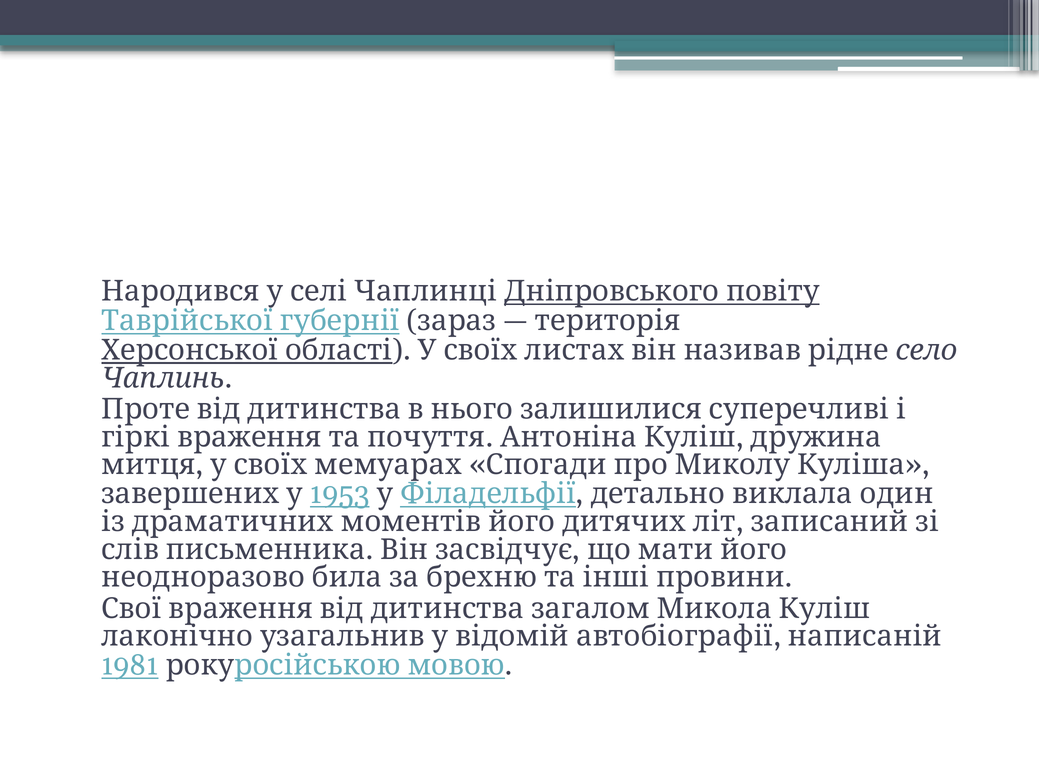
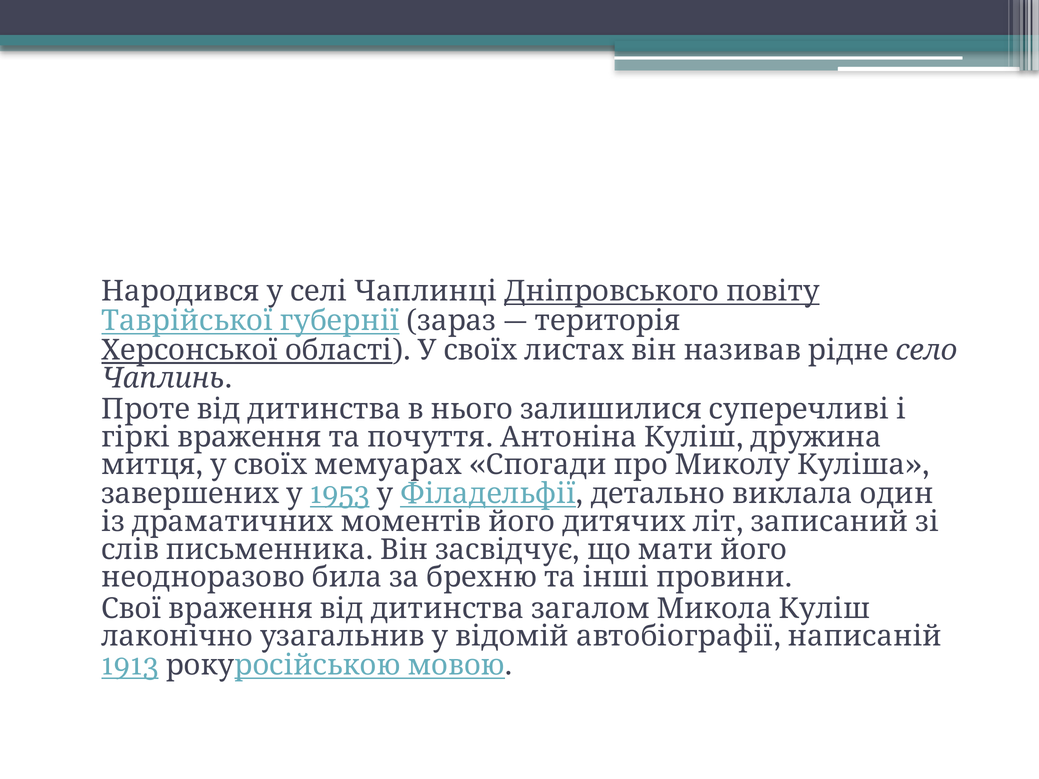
1981: 1981 -> 1913
